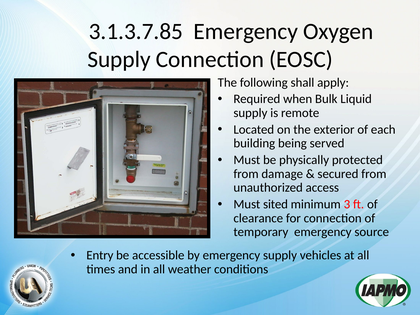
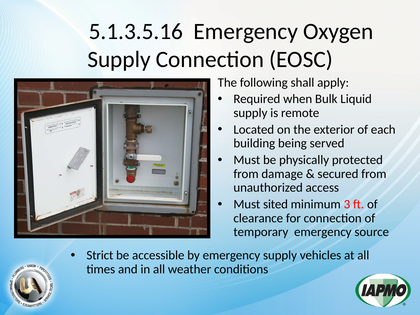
3.1.3.7.85: 3.1.3.7.85 -> 5.1.3.5.16
Entry: Entry -> Strict
